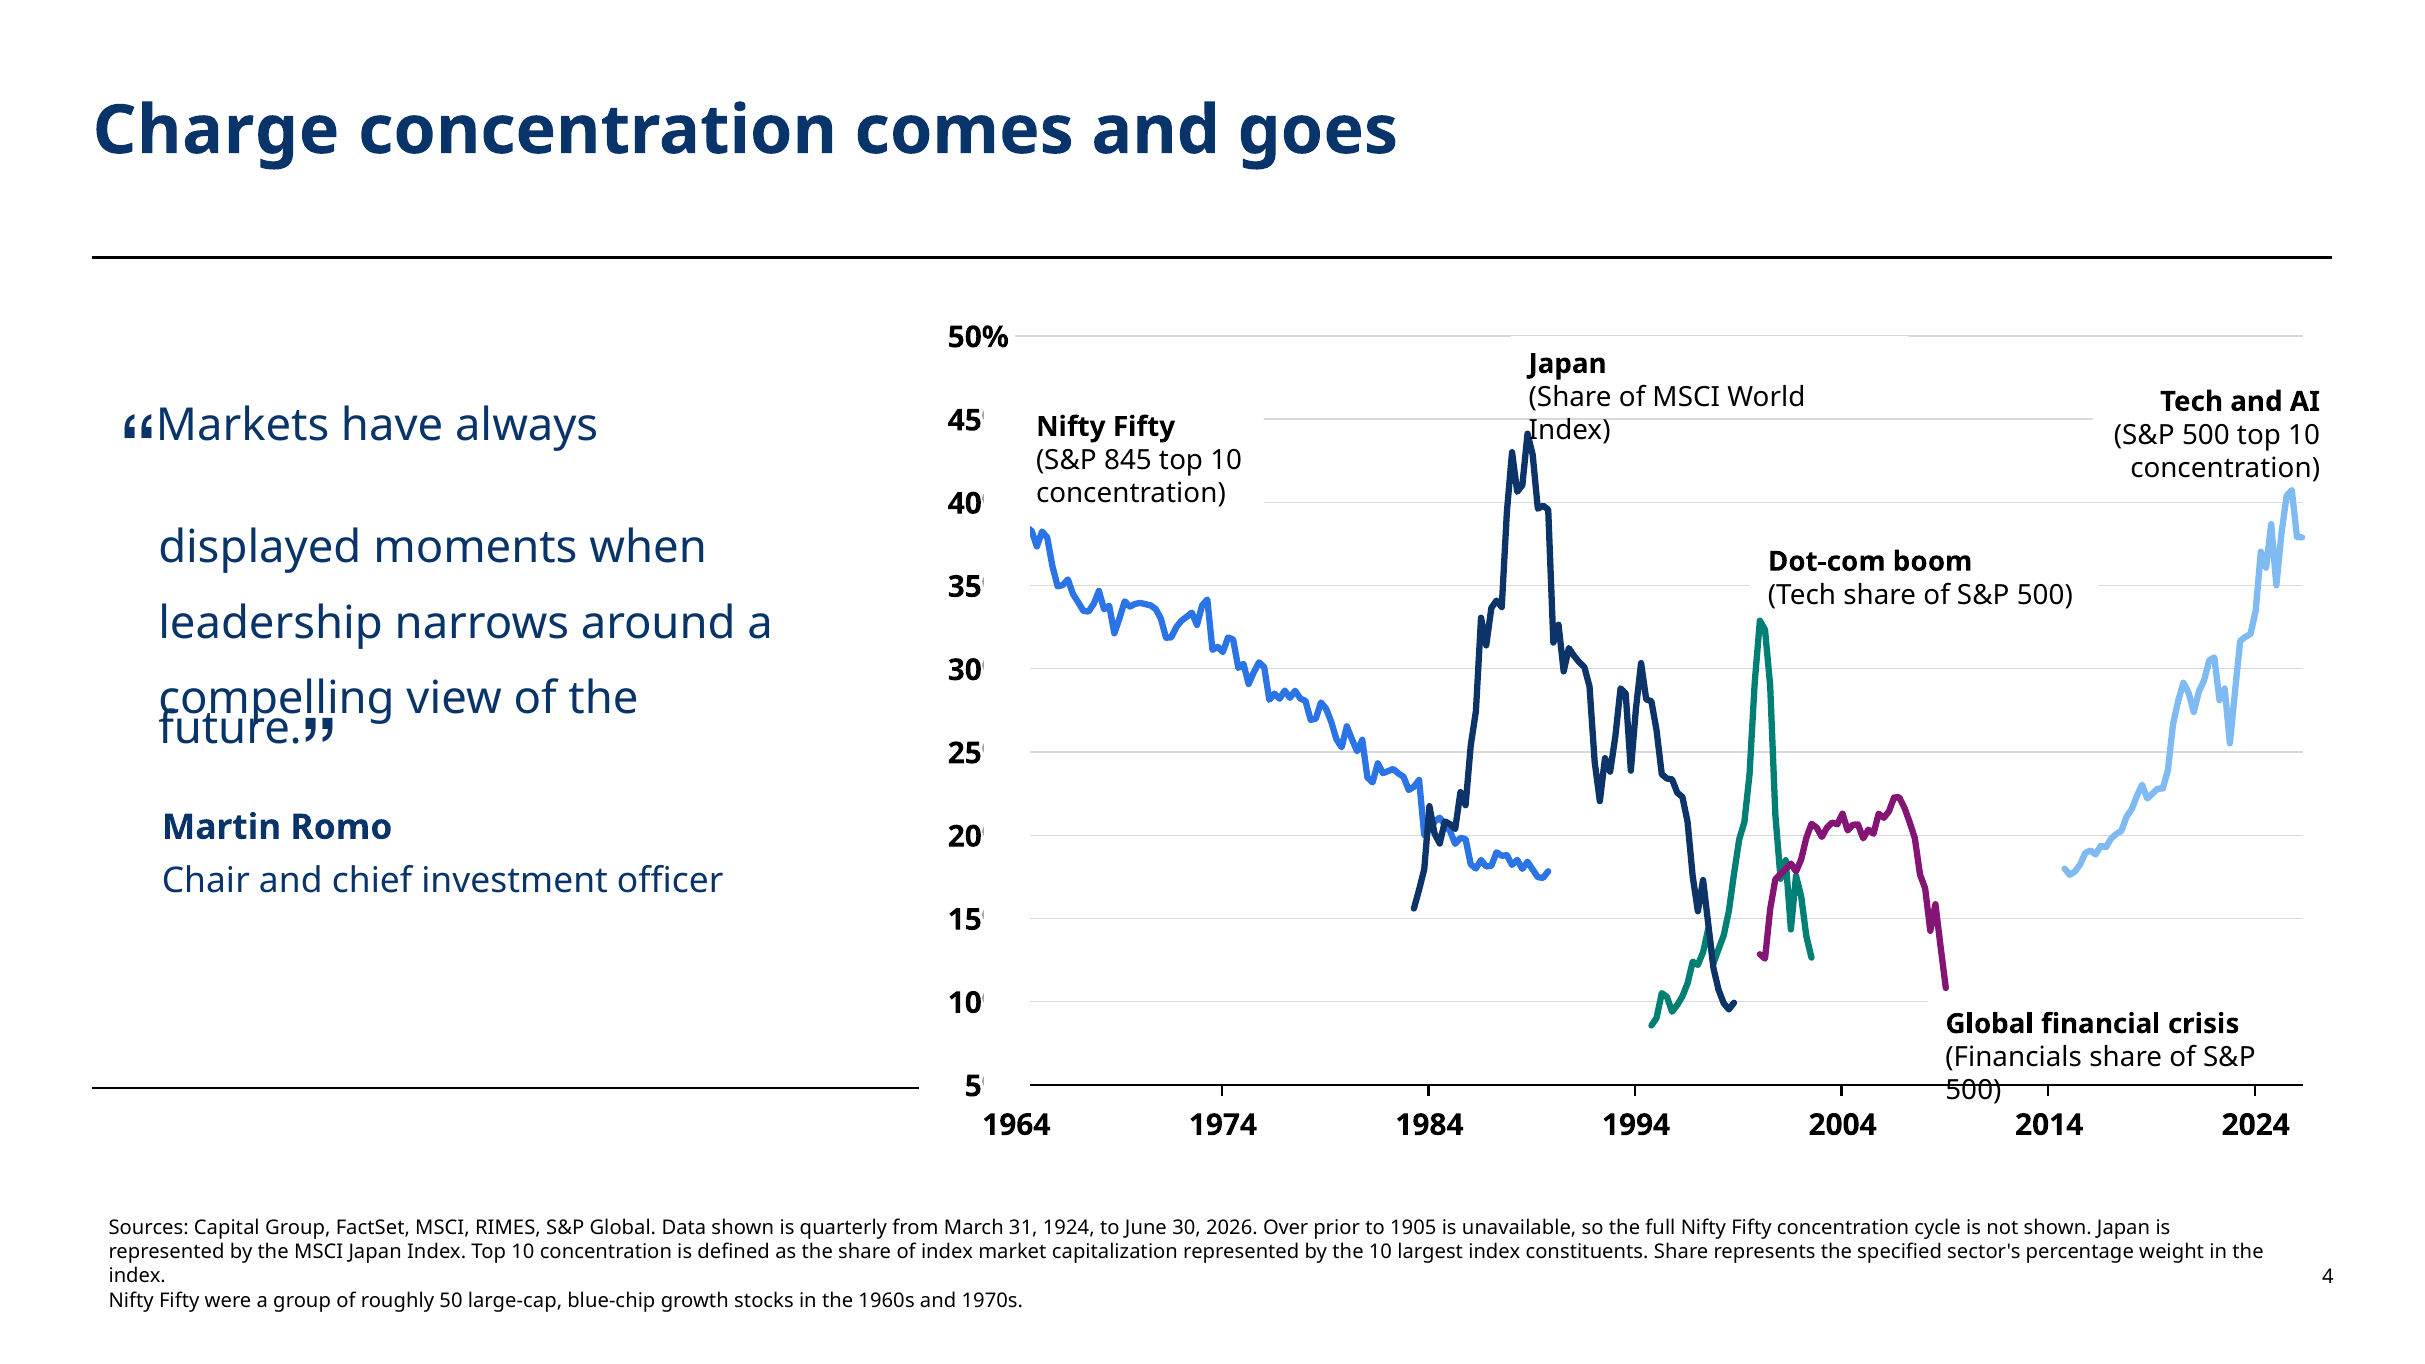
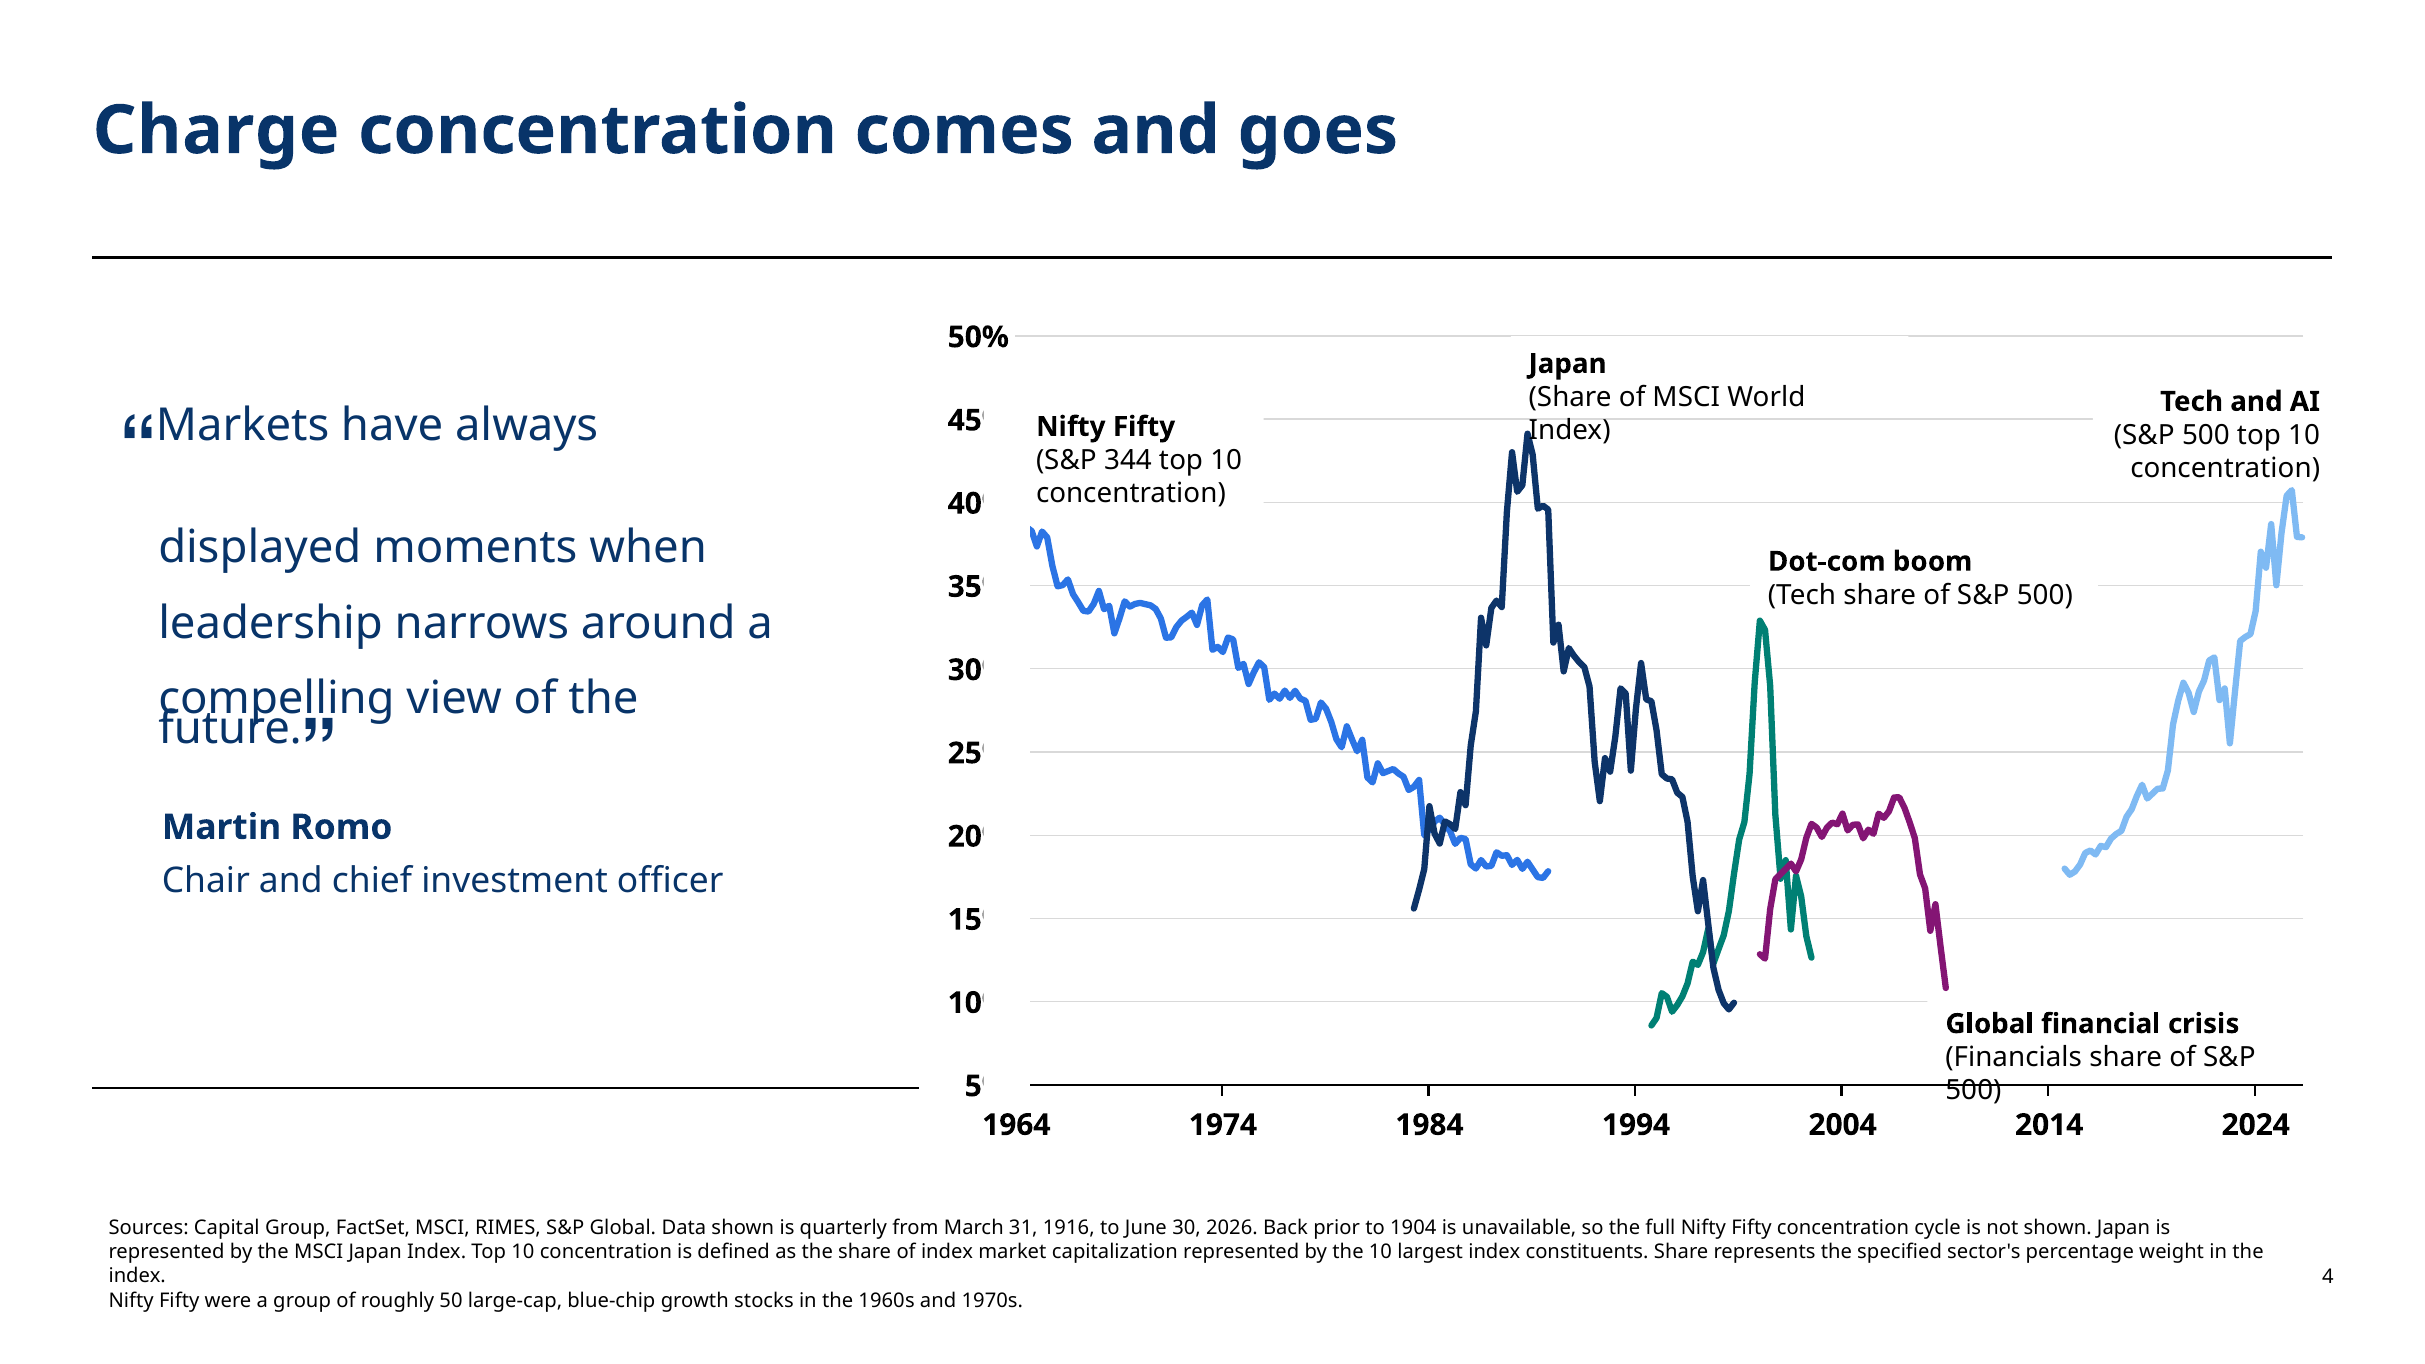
845: 845 -> 344
1924: 1924 -> 1916
Over: Over -> Back
1905: 1905 -> 1904
